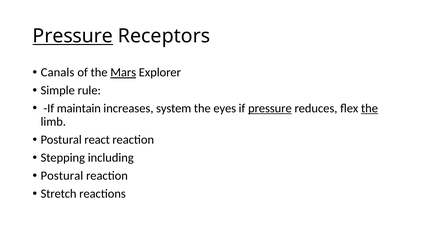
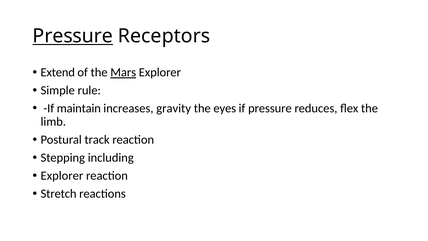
Canals: Canals -> Extend
system: system -> gravity
pressure at (270, 108) underline: present -> none
the at (370, 108) underline: present -> none
react: react -> track
Postural at (62, 176): Postural -> Explorer
